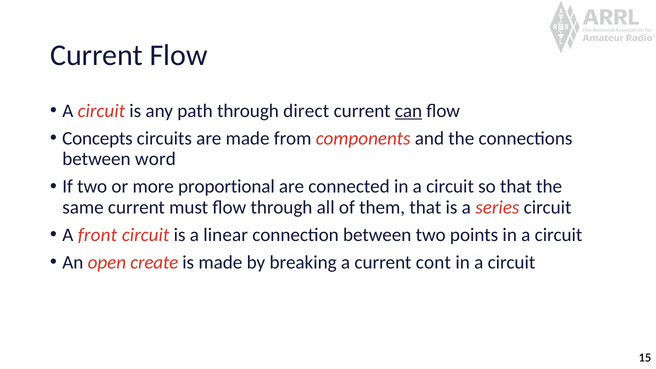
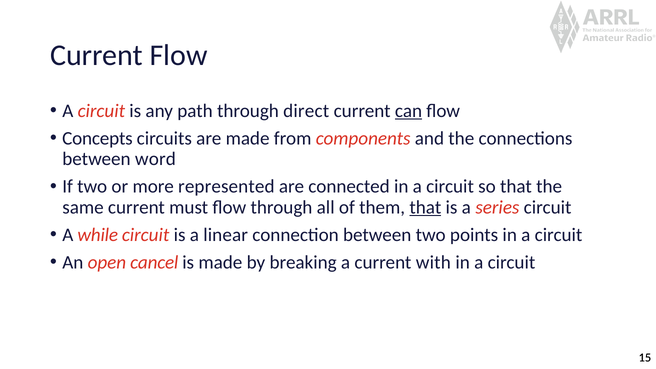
proportional: proportional -> represented
that at (425, 207) underline: none -> present
front: front -> while
create: create -> cancel
cont: cont -> with
